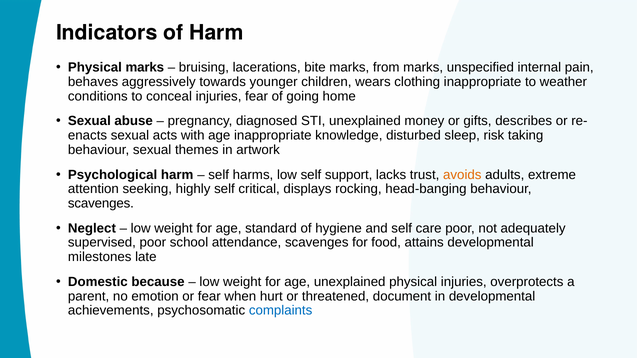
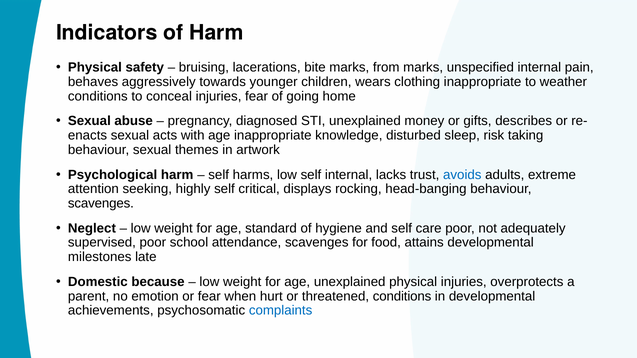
Physical marks: marks -> safety
self support: support -> internal
avoids colour: orange -> blue
threatened document: document -> conditions
